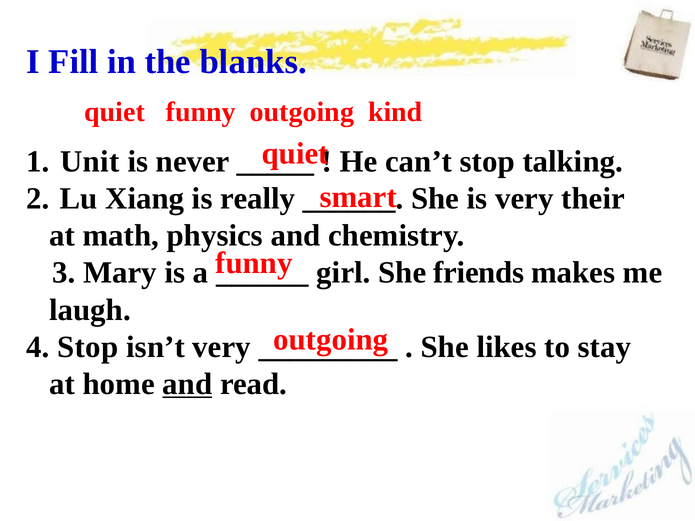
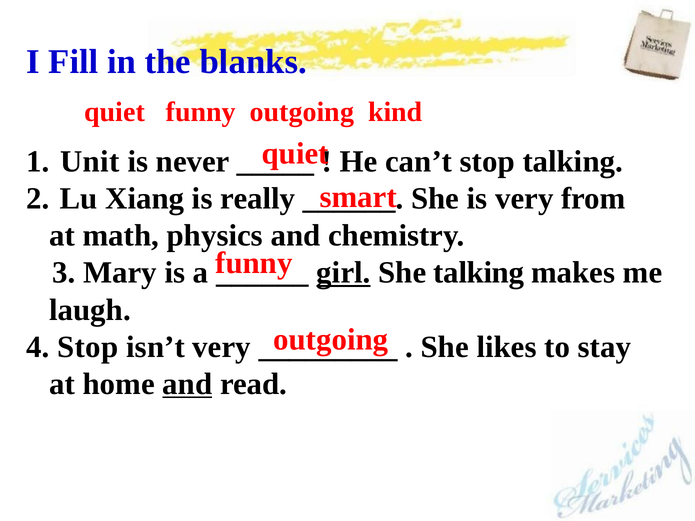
their: their -> from
girl underline: none -> present
She friends: friends -> talking
